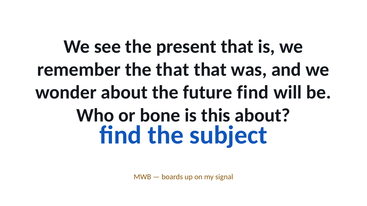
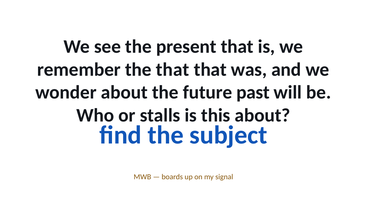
future find: find -> past
bone: bone -> stalls
